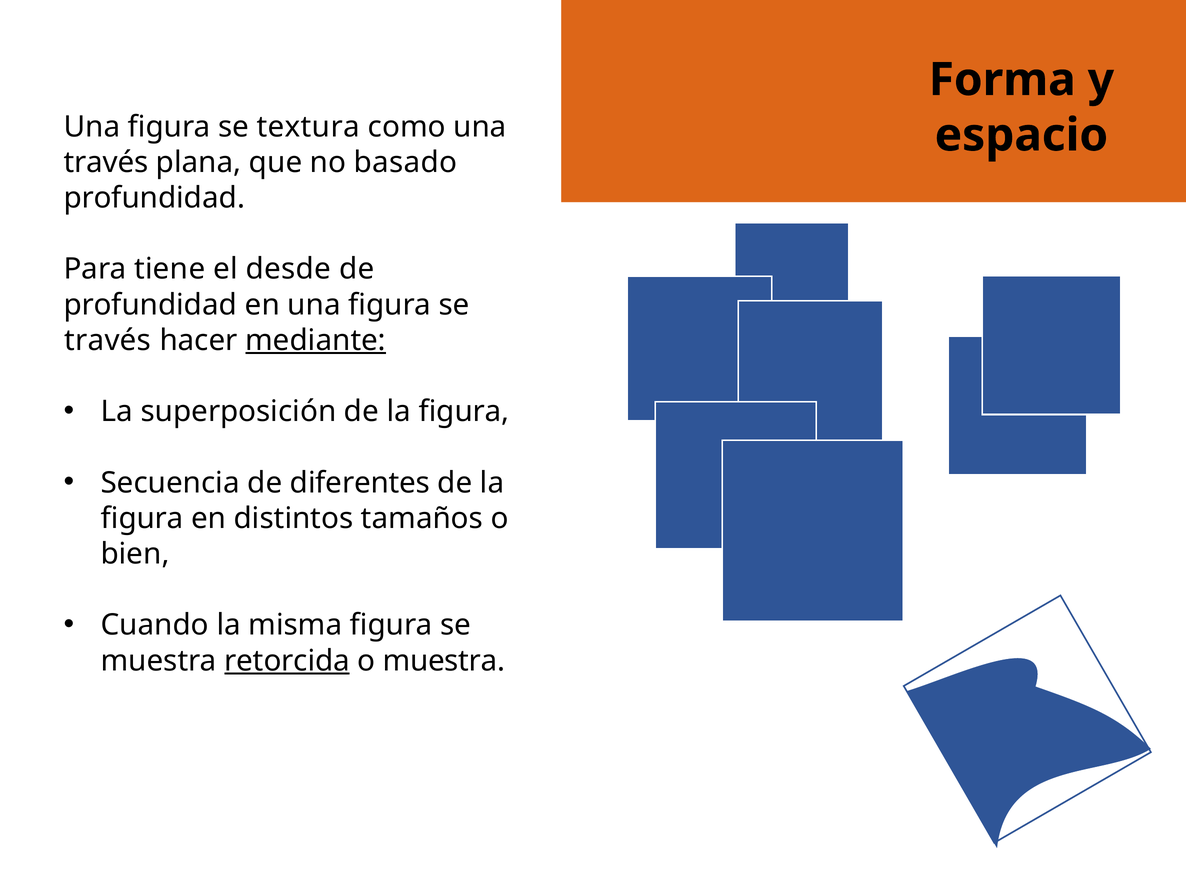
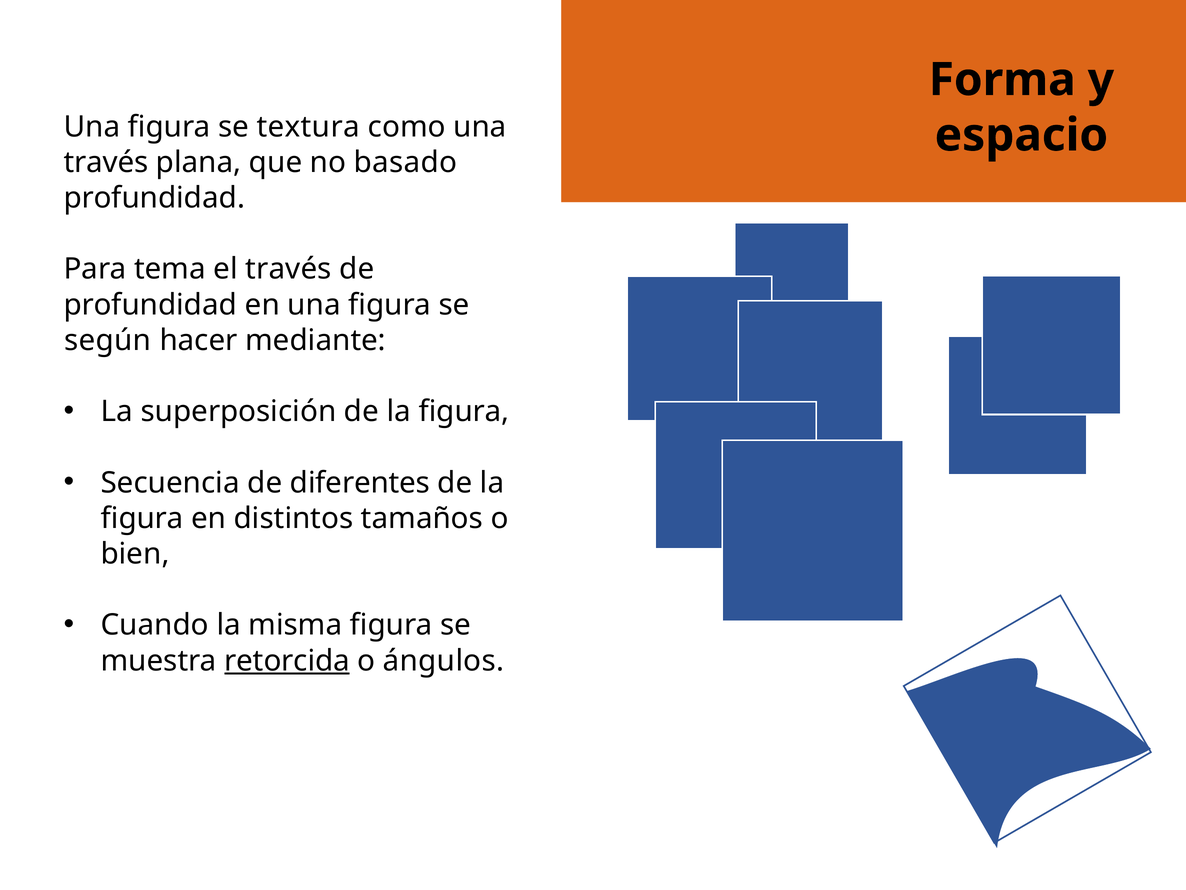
tiene: tiene -> tema
el desde: desde -> través
través at (108, 340): través -> según
mediante underline: present -> none
o muestra: muestra -> ángulos
